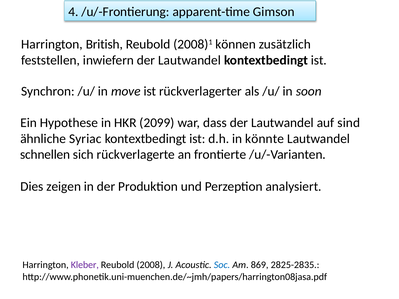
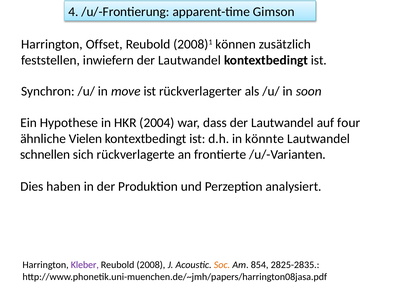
British: British -> Offset
2099: 2099 -> 2004
sind: sind -> four
Syriac: Syriac -> Vielen
zeigen: zeigen -> haben
Soc colour: blue -> orange
869: 869 -> 854
